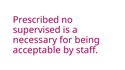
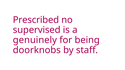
necessary: necessary -> genuinely
acceptable: acceptable -> doorknobs
